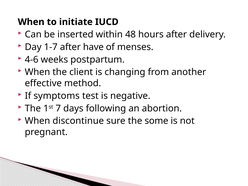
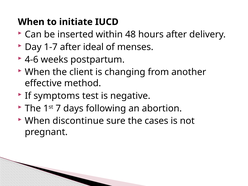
have: have -> ideal
some: some -> cases
